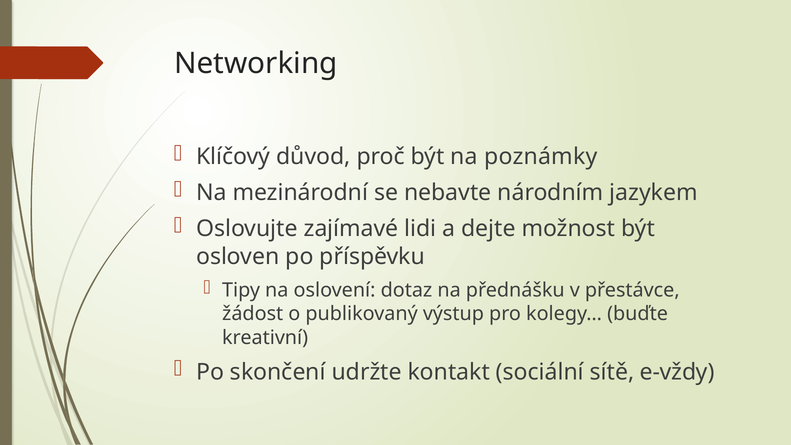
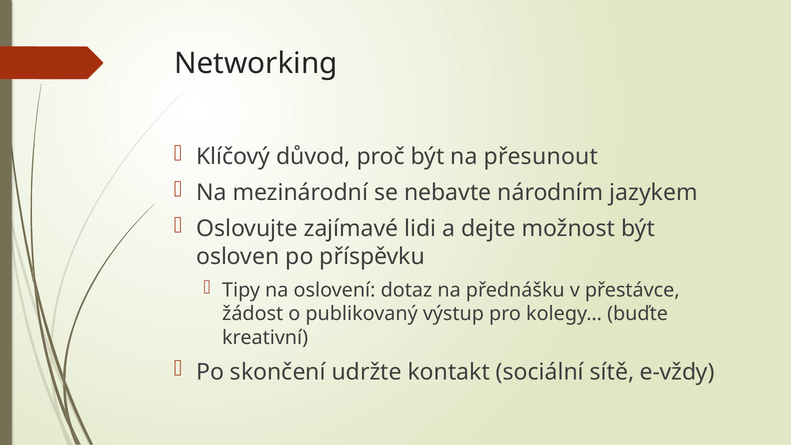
poznámky: poznámky -> přesunout
